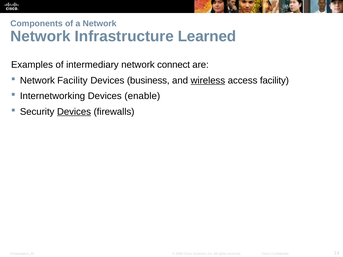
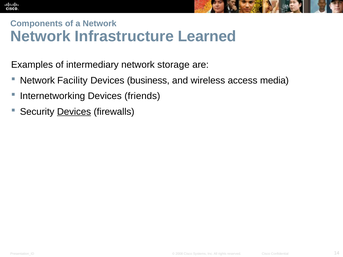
connect: connect -> storage
wireless underline: present -> none
access facility: facility -> media
enable: enable -> friends
